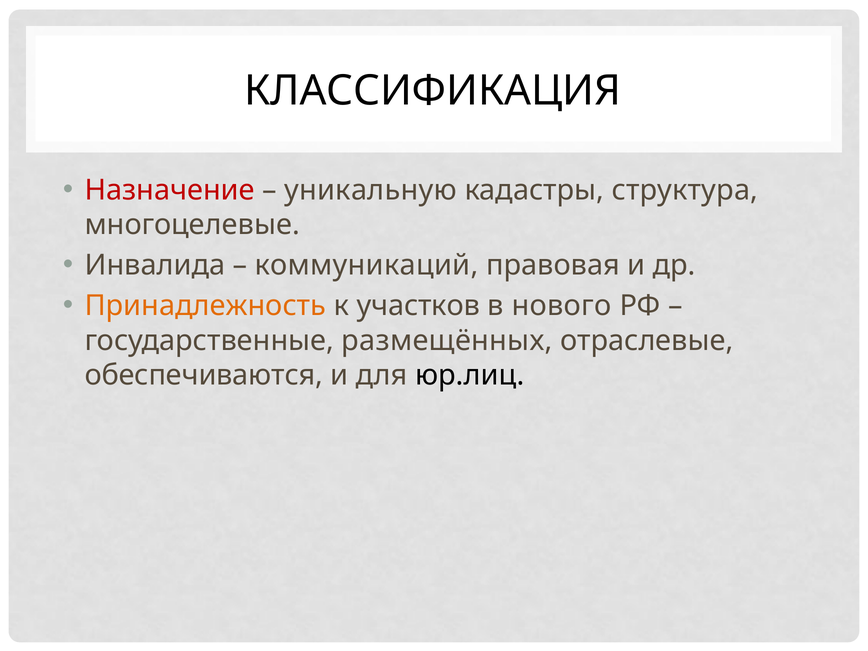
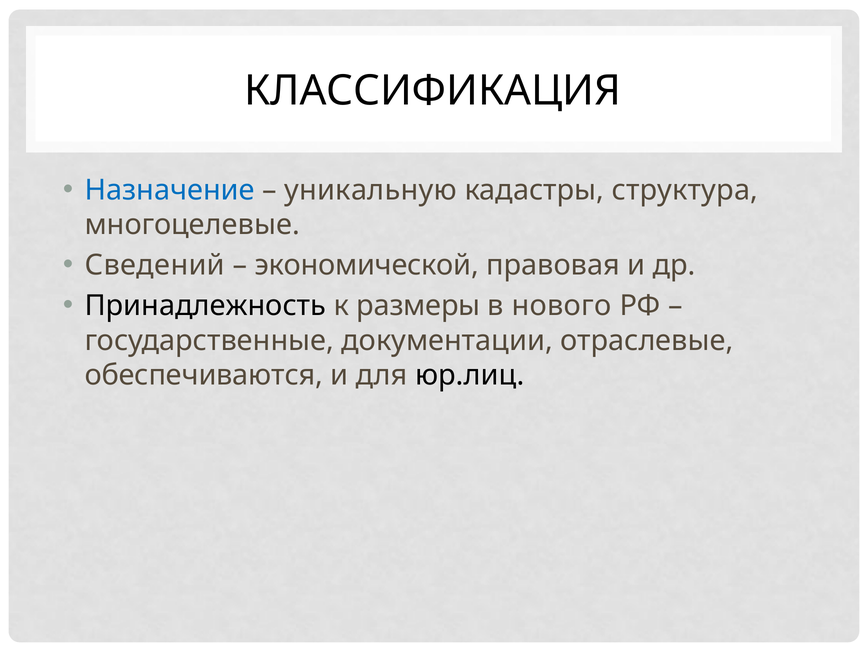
Назначение colour: red -> blue
Инвалида: Инвалида -> Сведений
коммуникаций: коммуникаций -> экономической
Принадлежность colour: orange -> black
участков: участков -> размеры
размещённых: размещённых -> документации
